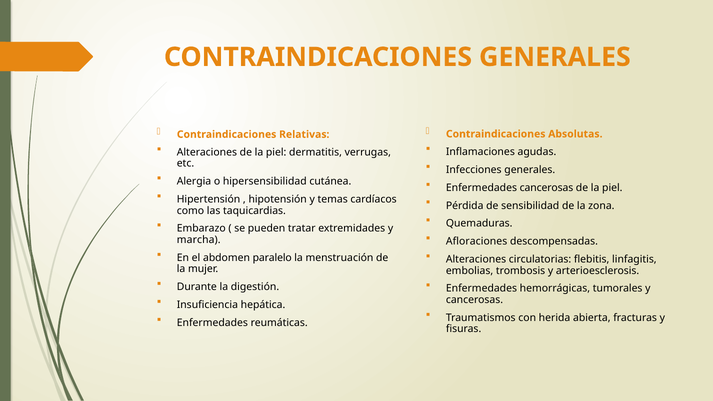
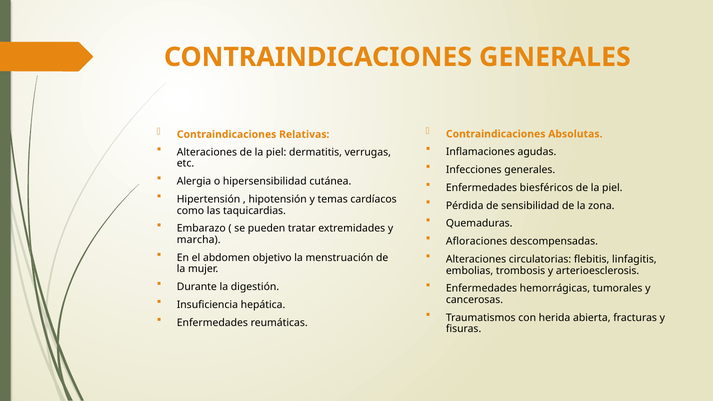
Enfermedades cancerosas: cancerosas -> biesféricos
paralelo: paralelo -> objetivo
